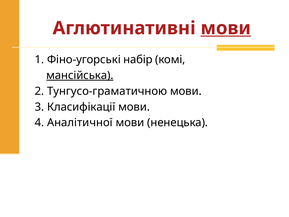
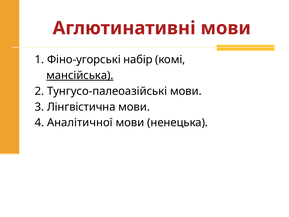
мови at (226, 28) underline: present -> none
Тунгусо-граматичною: Тунгусо-граматичною -> Тунгусо-палеоазійські
Класифікації: Класифікації -> Лінгвістична
